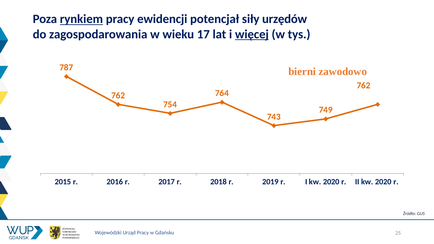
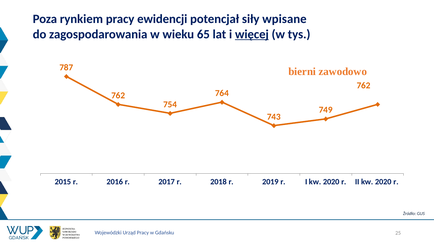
rynkiem underline: present -> none
urzędów: urzędów -> wpisane
17: 17 -> 65
